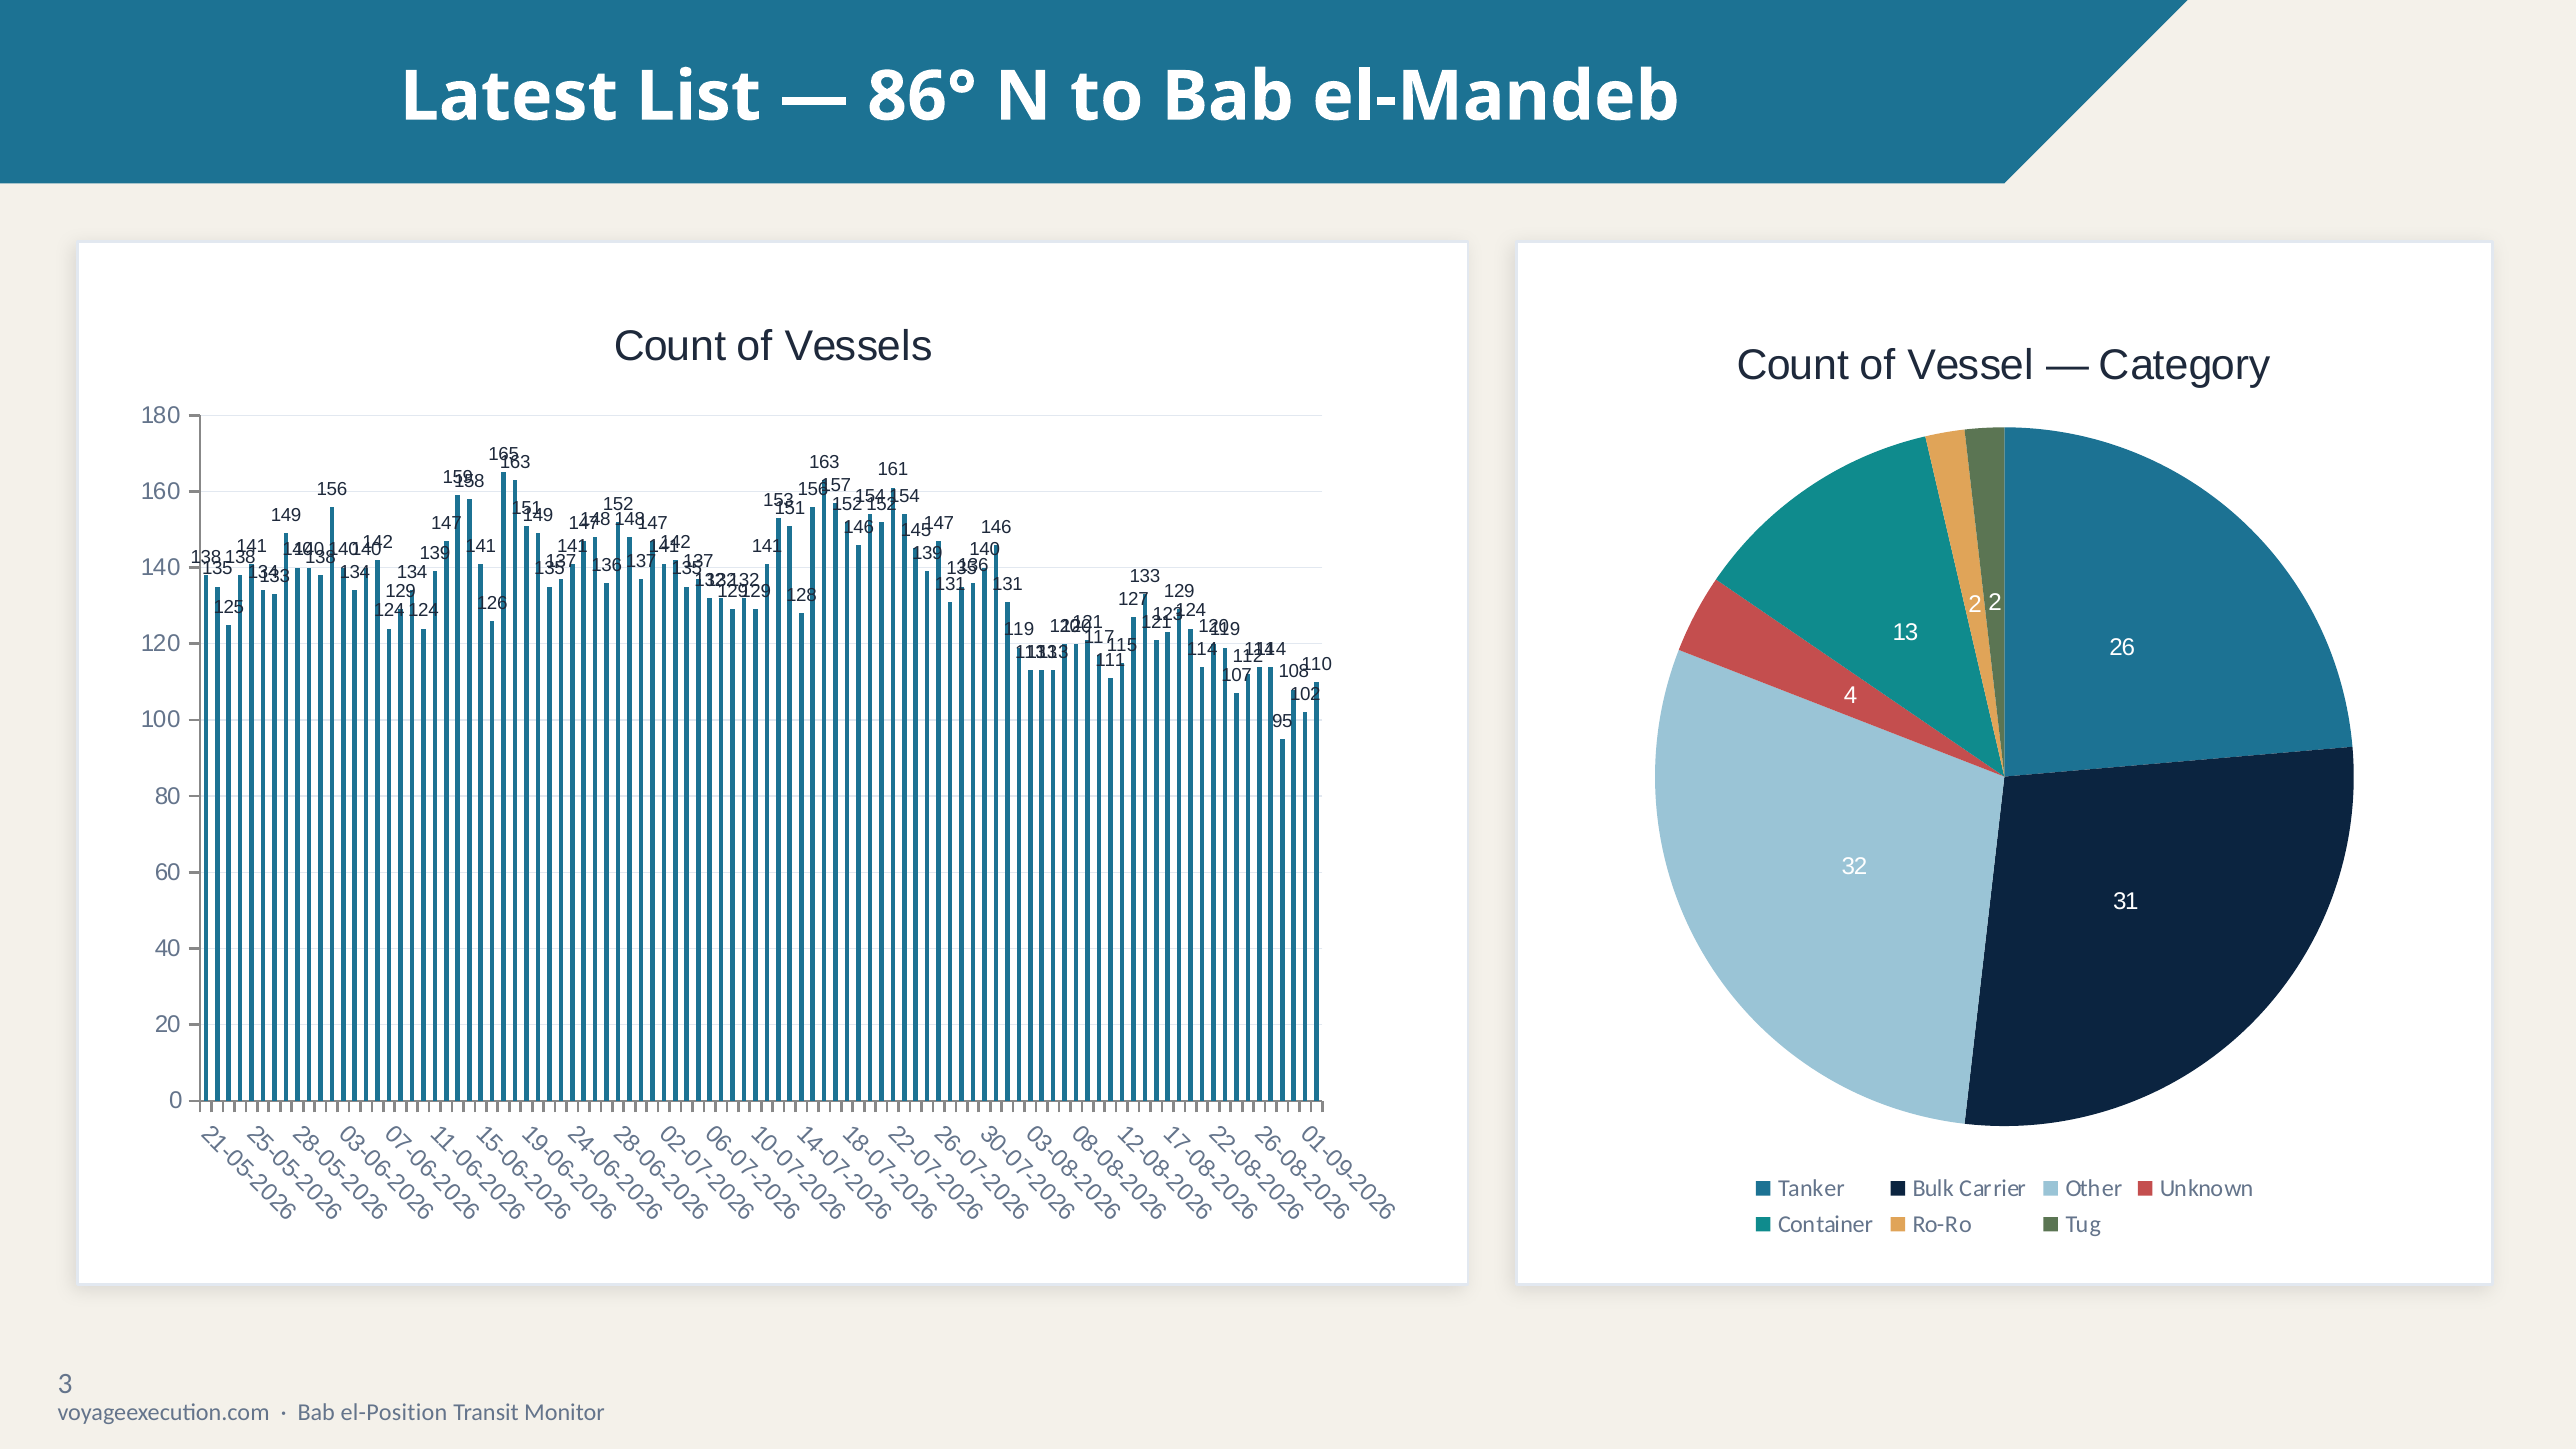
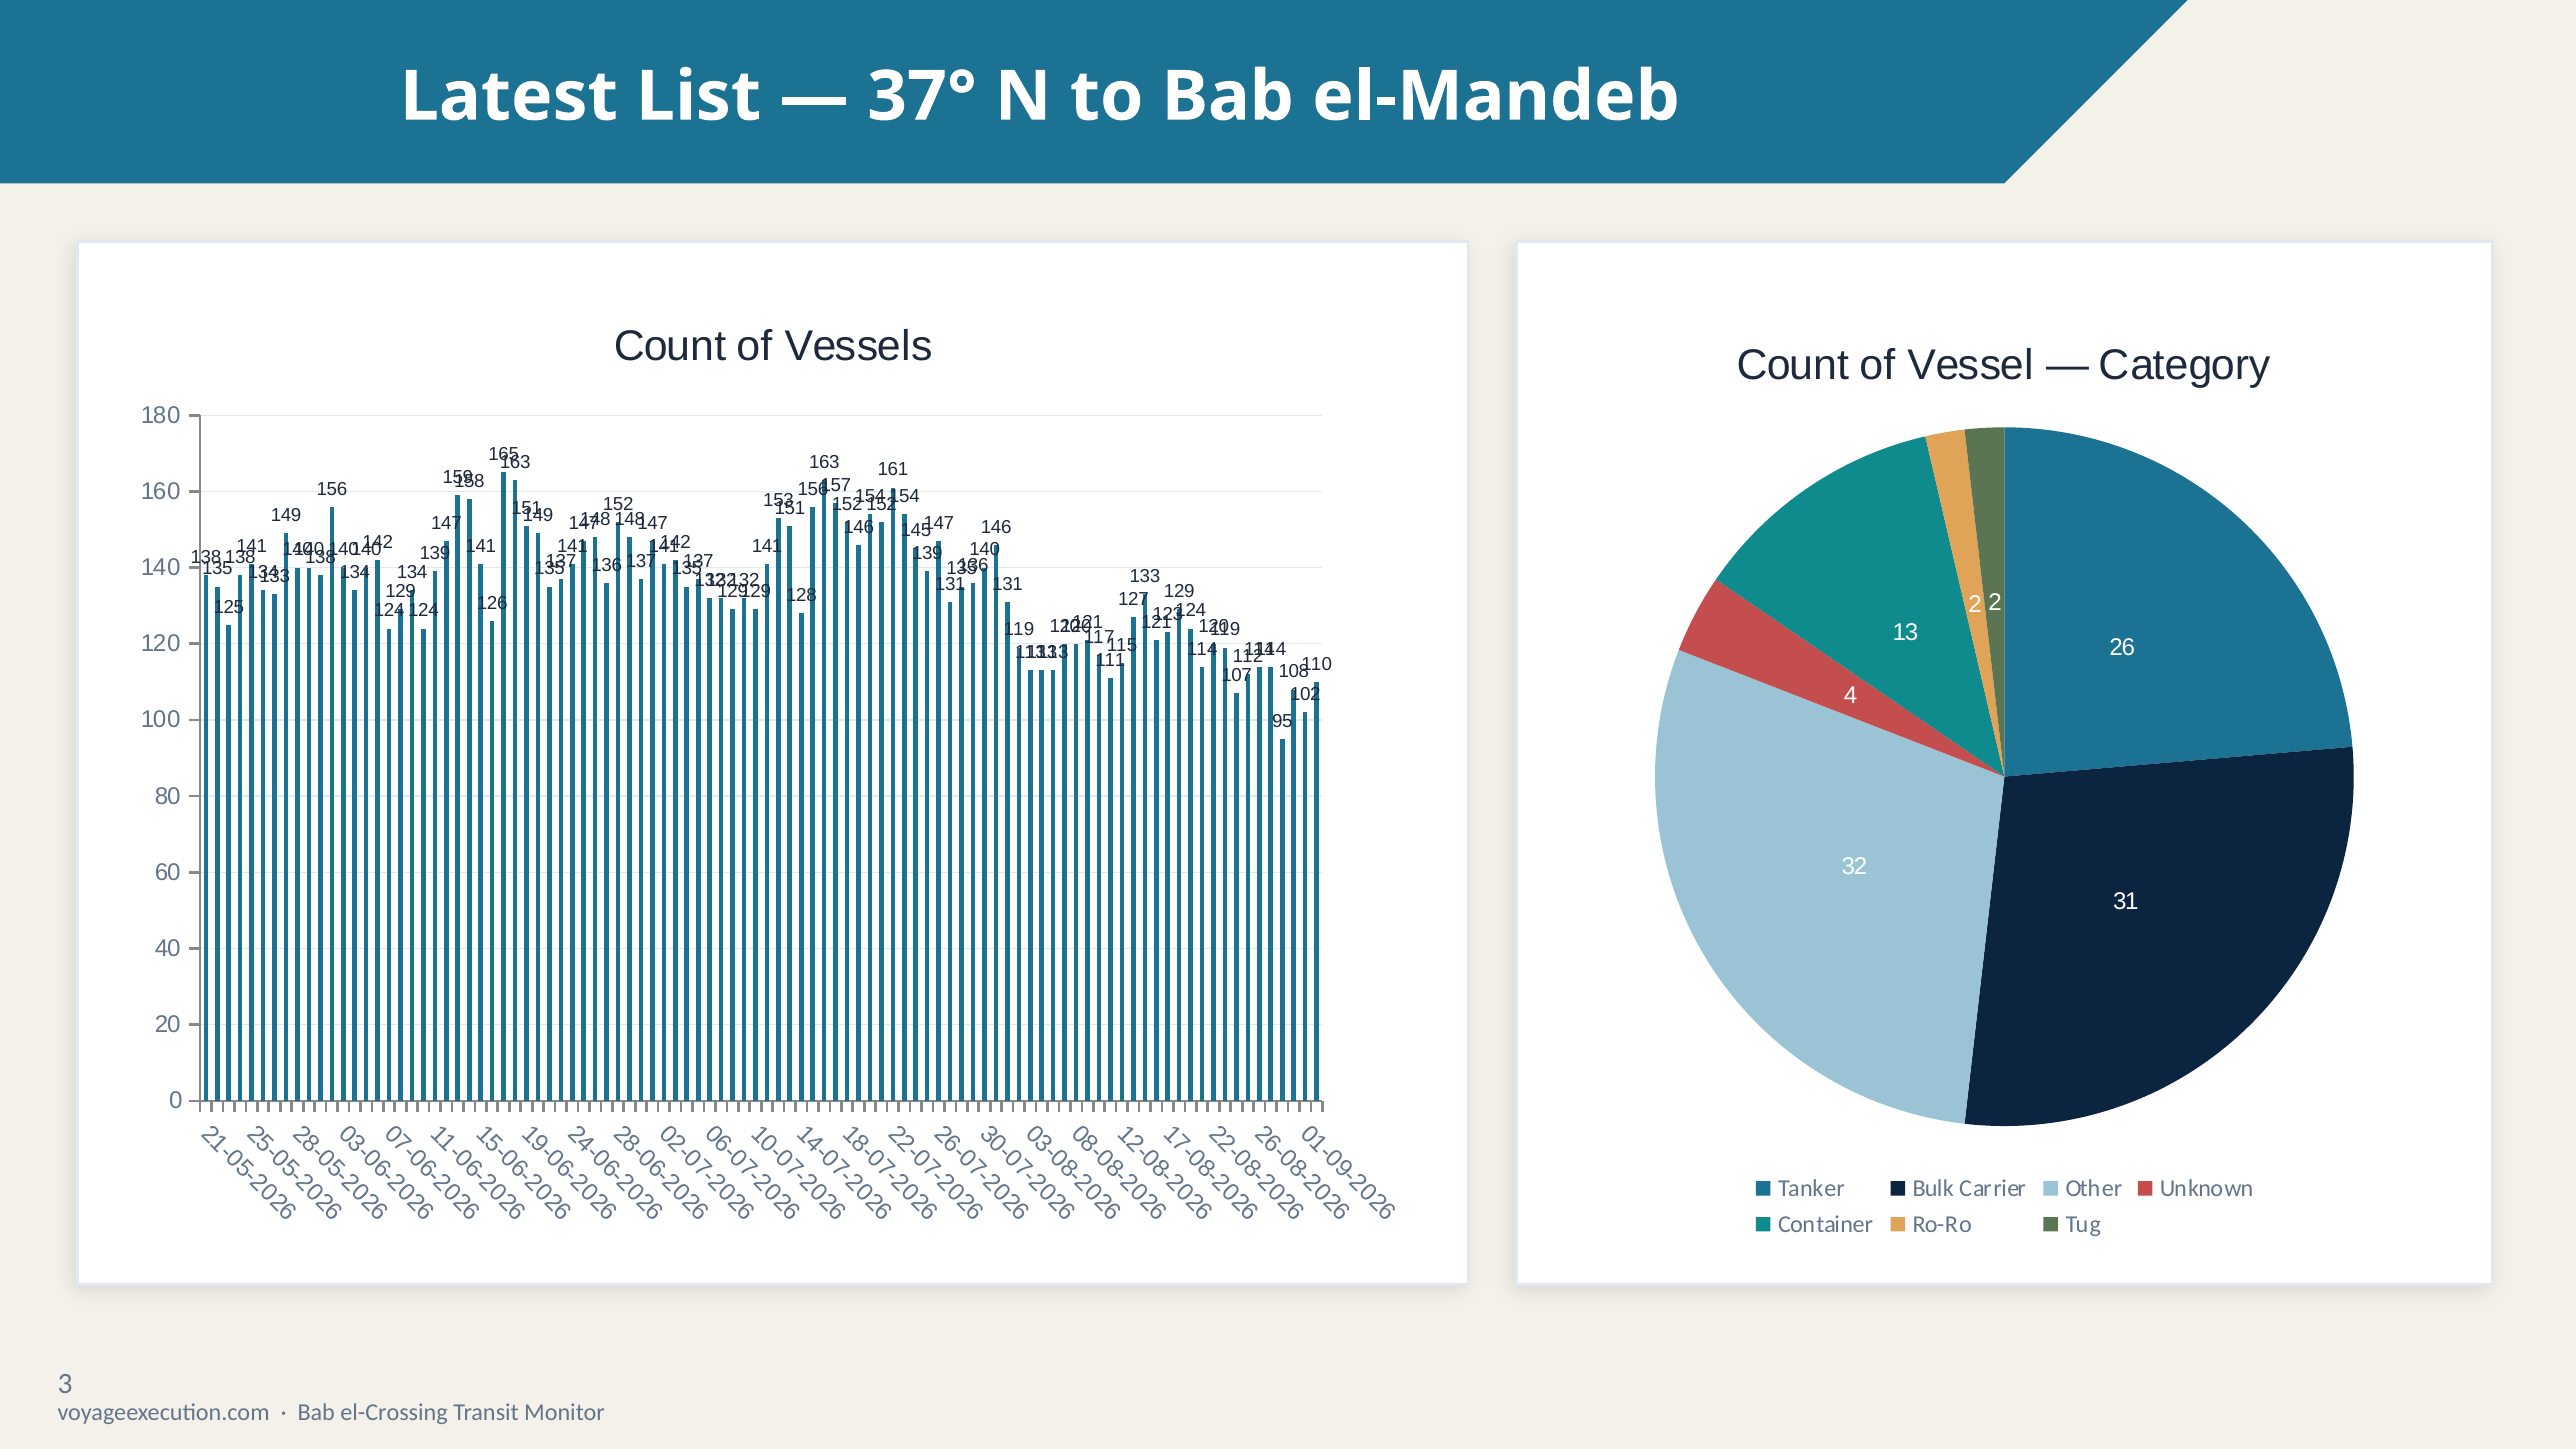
86°: 86° -> 37°
el-Position: el-Position -> el-Crossing
